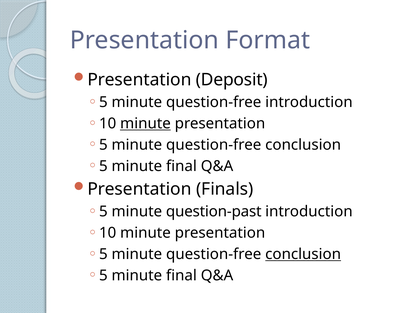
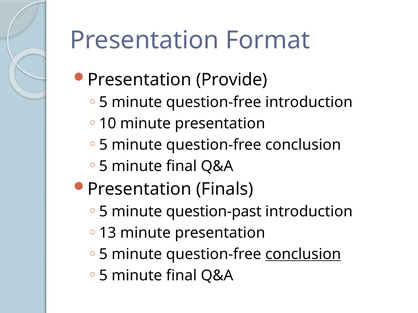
Deposit: Deposit -> Provide
minute at (145, 124) underline: present -> none
10 at (108, 233): 10 -> 13
